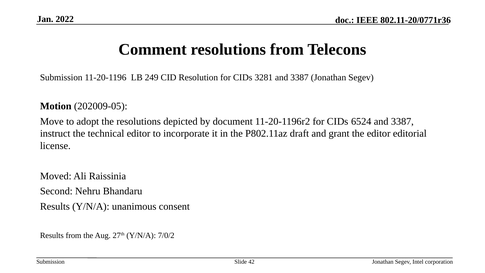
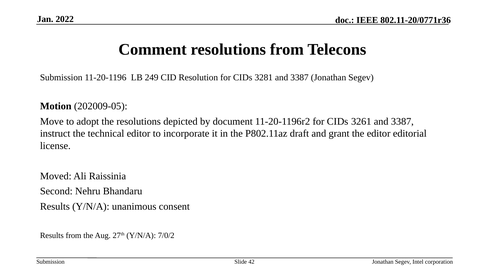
6524: 6524 -> 3261
